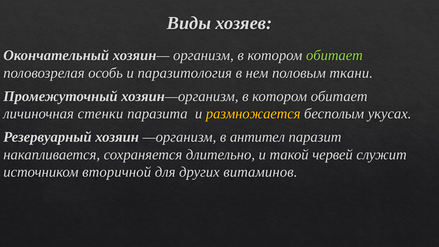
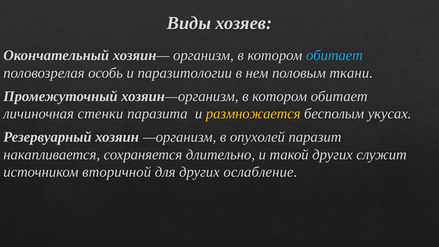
обитает at (334, 55) colour: light green -> light blue
паразитология: паразитология -> паразитологии
антител: антител -> опухолей
такой червей: червей -> других
витаминов: витаминов -> ослабление
